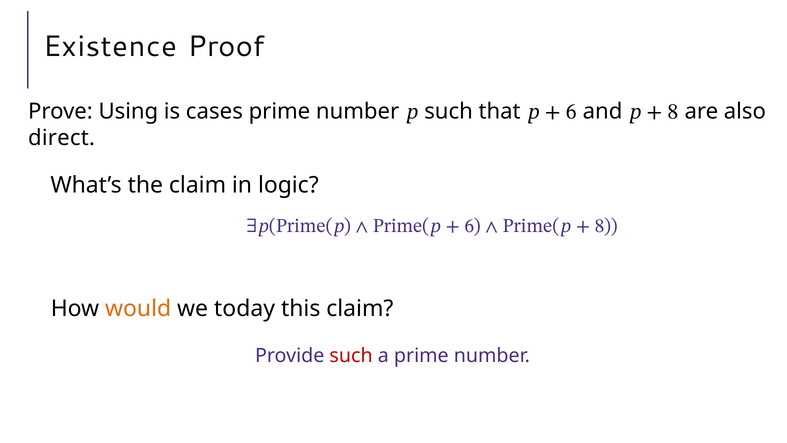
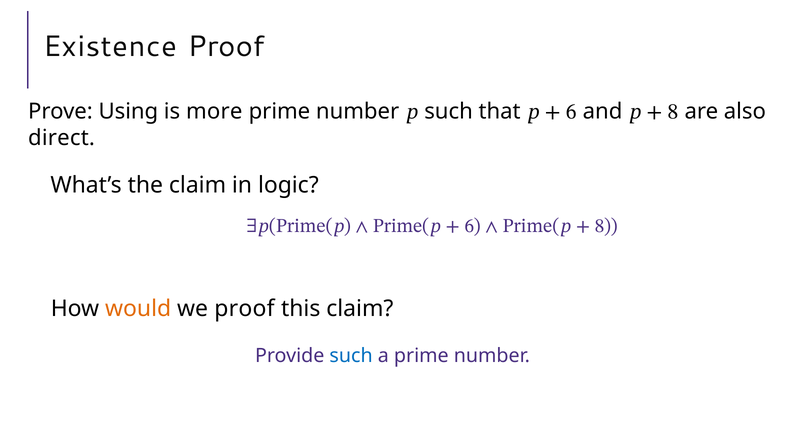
cases: cases -> more
we today: today -> proof
such at (351, 356) colour: red -> blue
